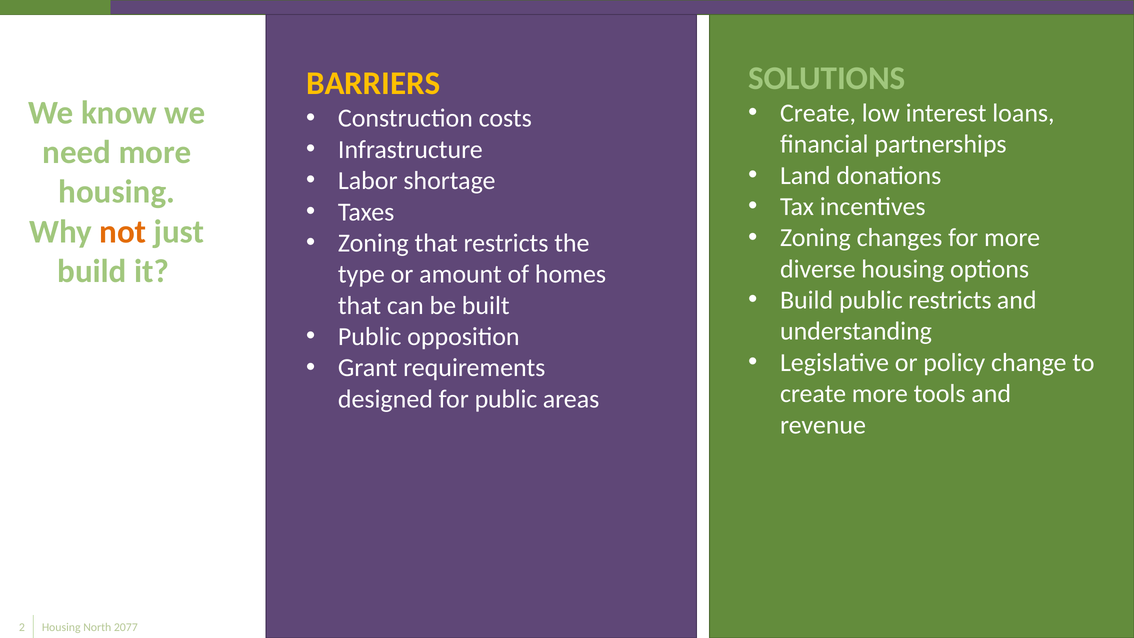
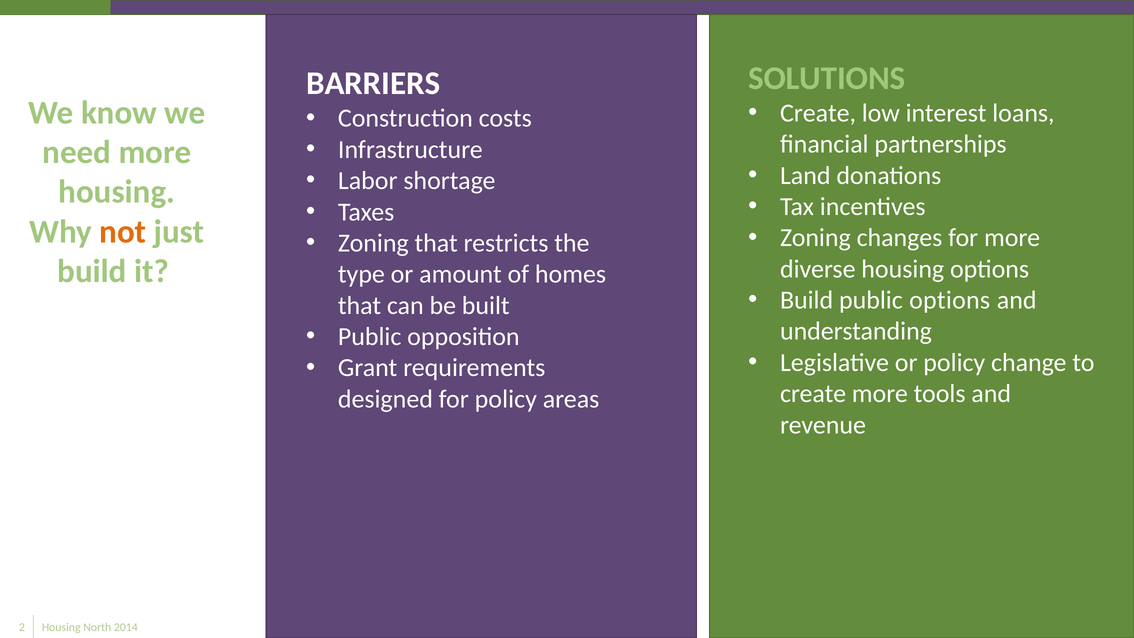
BARRIERS colour: yellow -> white
public restricts: restricts -> options
for public: public -> policy
2077: 2077 -> 2014
